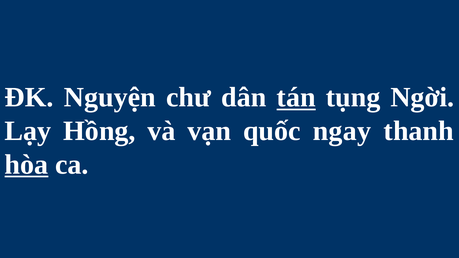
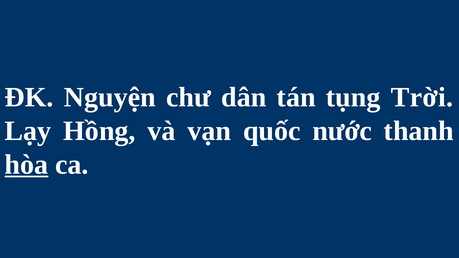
tán underline: present -> none
Ngời: Ngời -> Trời
ngay: ngay -> nước
